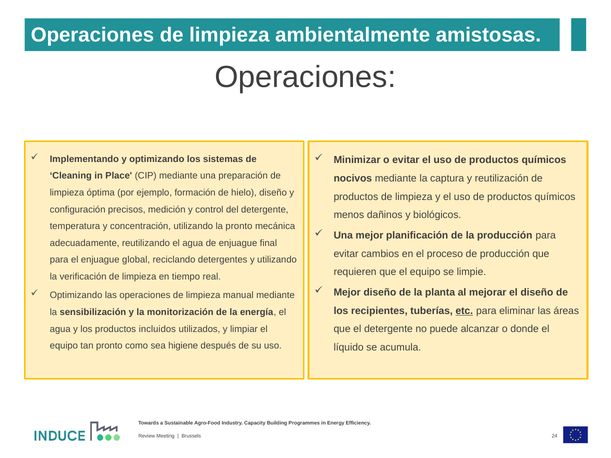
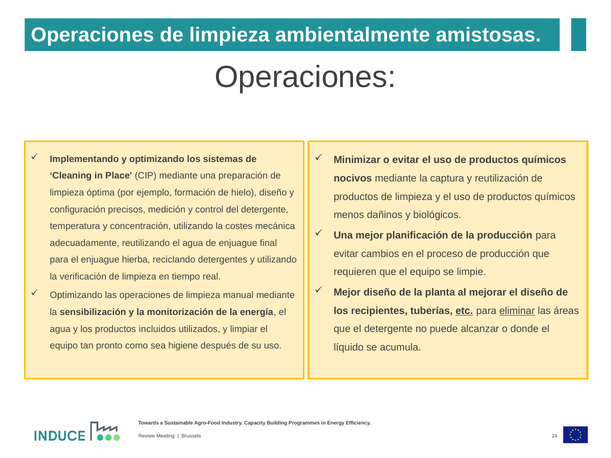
la pronto: pronto -> costes
global: global -> hierba
eliminar underline: none -> present
